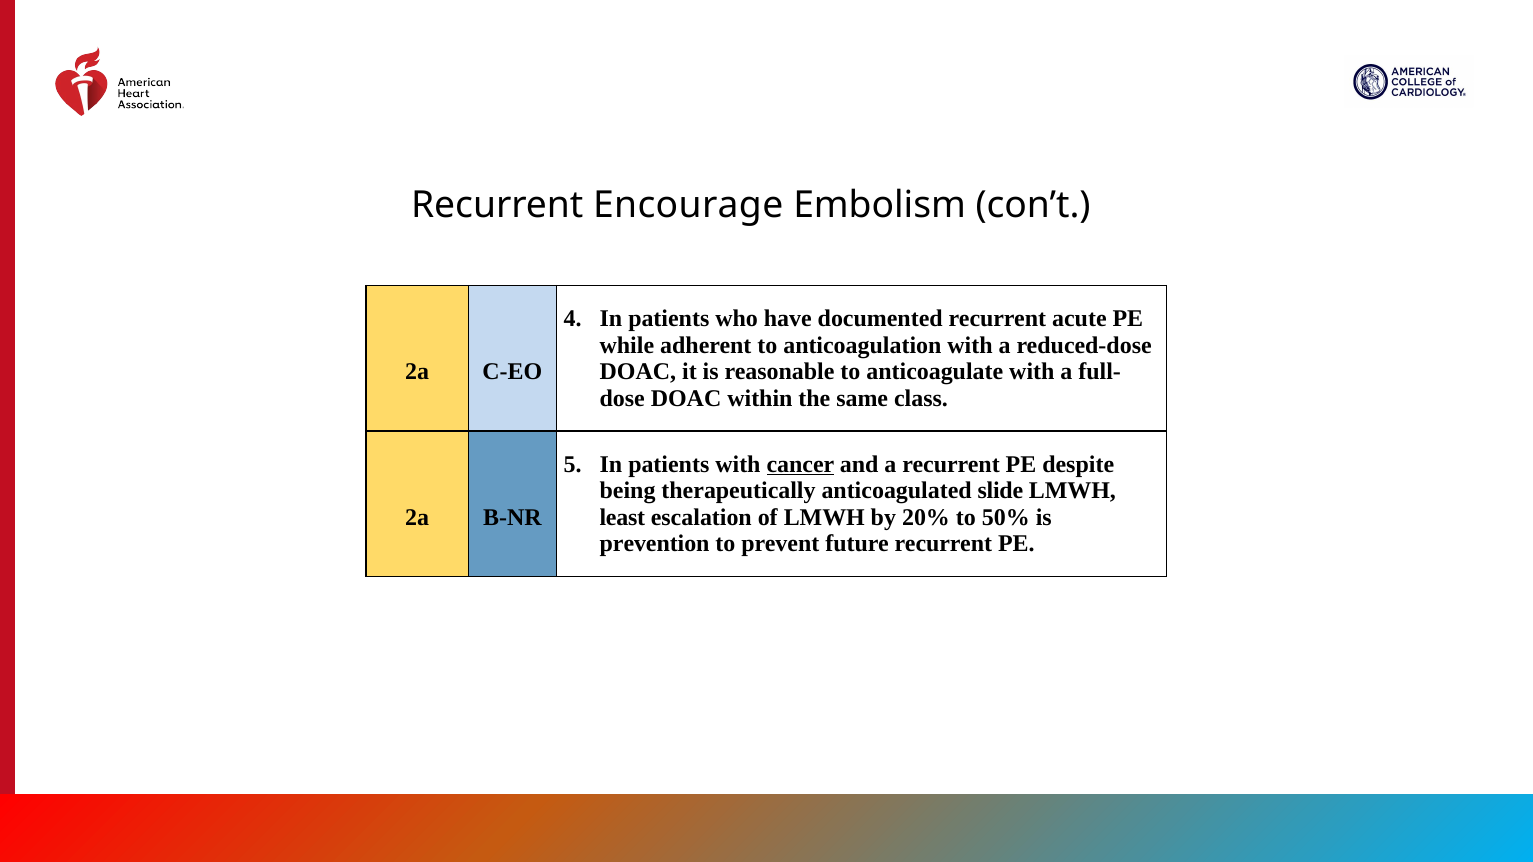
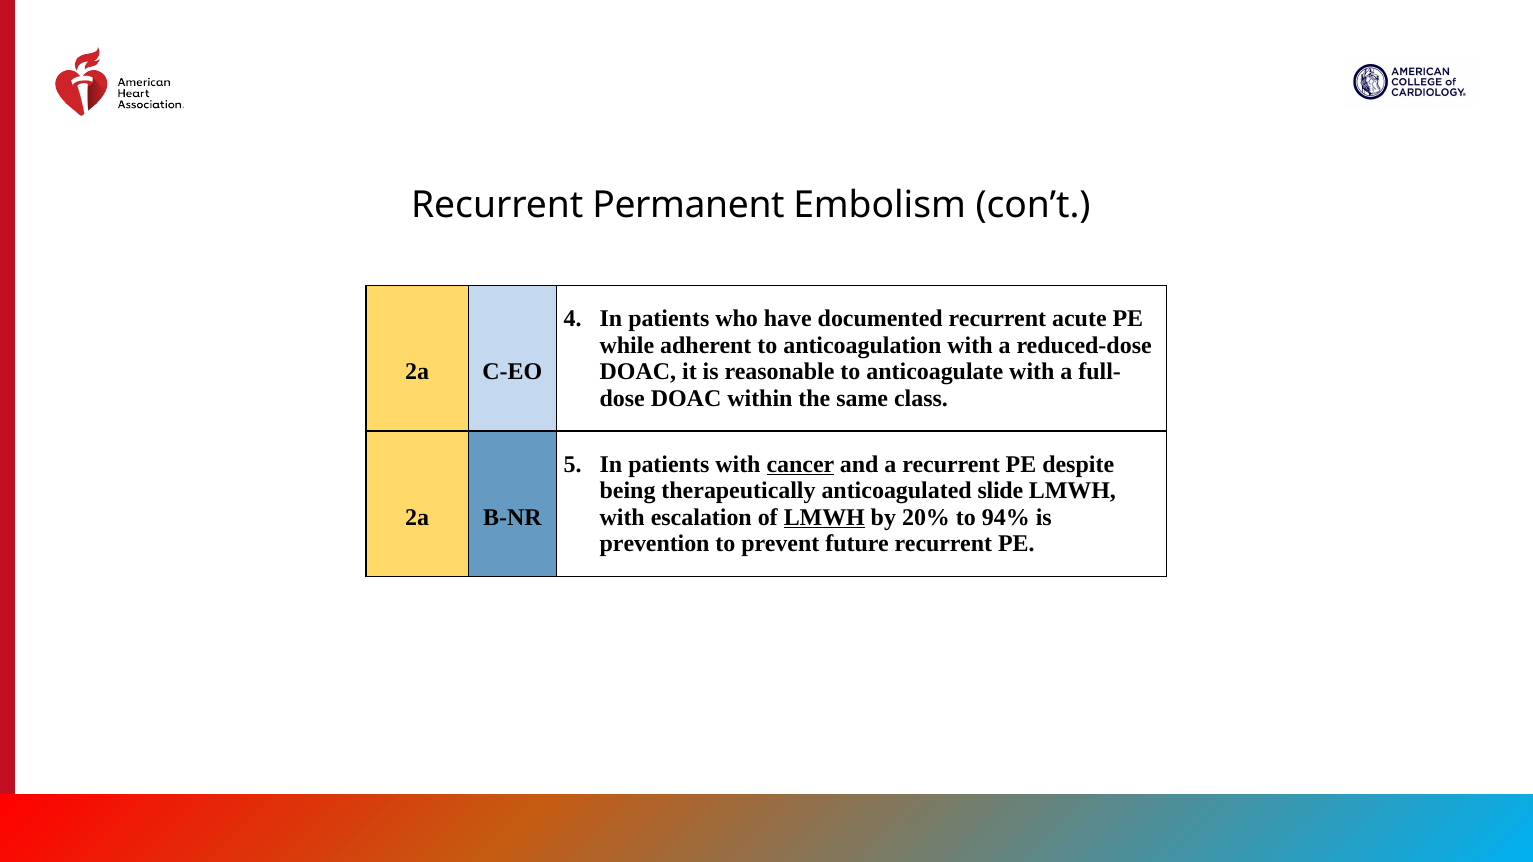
Encourage: Encourage -> Permanent
least at (622, 517): least -> with
LMWH at (824, 517) underline: none -> present
50%: 50% -> 94%
